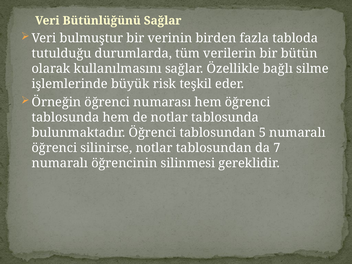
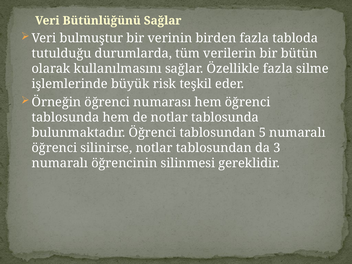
Özellikle bağlı: bağlı -> fazla
7: 7 -> 3
